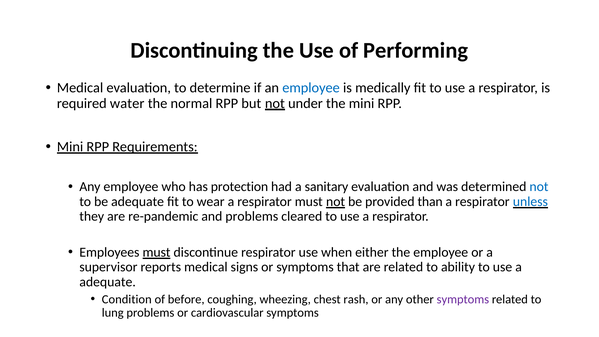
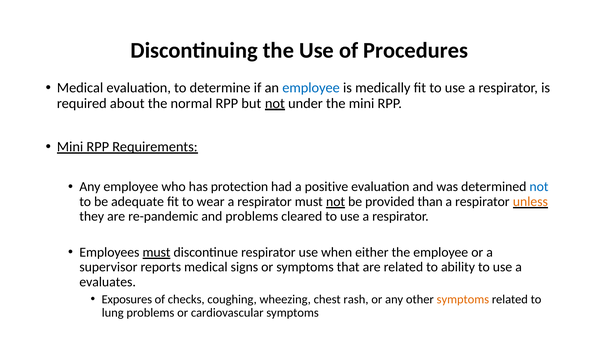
Performing: Performing -> Procedures
water: water -> about
sanitary: sanitary -> positive
unless colour: blue -> orange
adequate at (108, 282): adequate -> evaluates
Condition: Condition -> Exposures
before: before -> checks
symptoms at (463, 299) colour: purple -> orange
